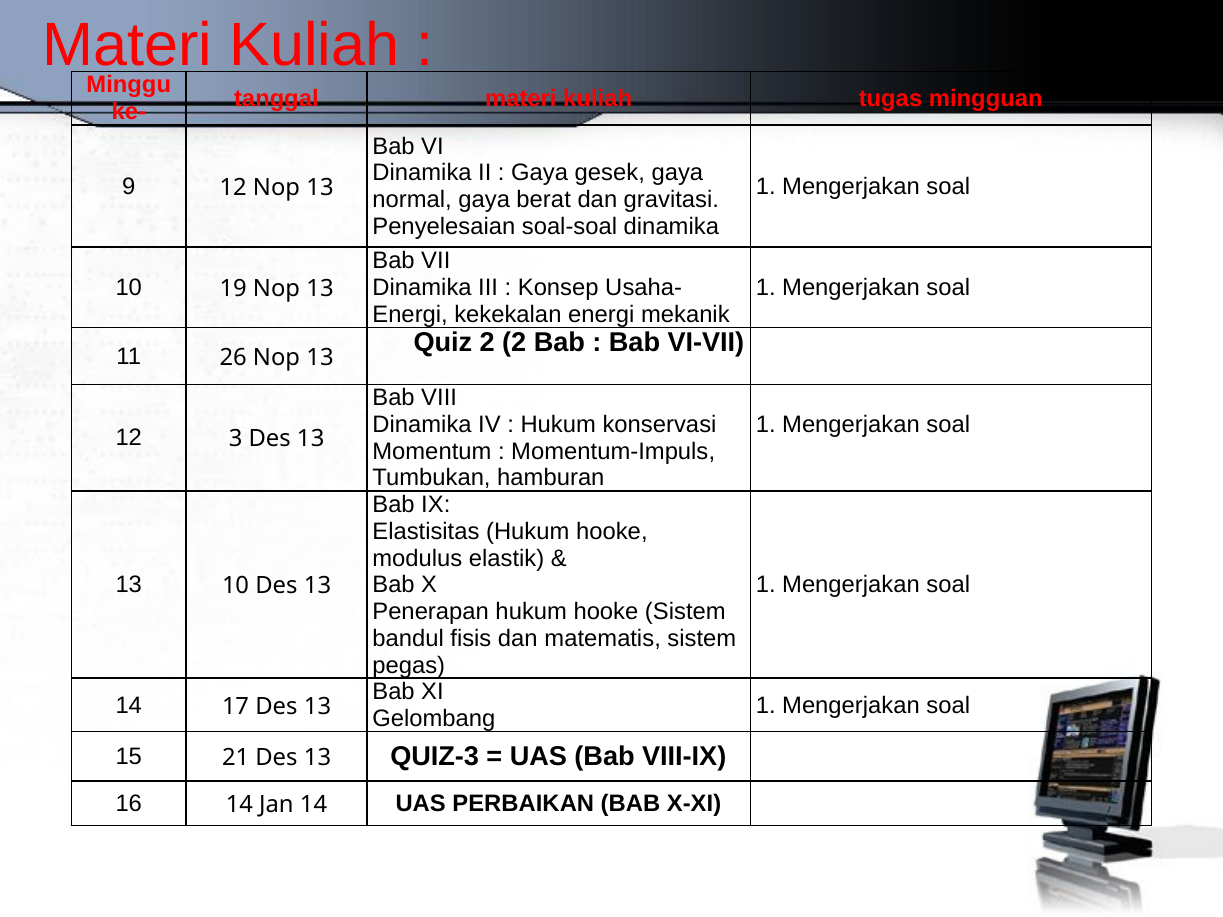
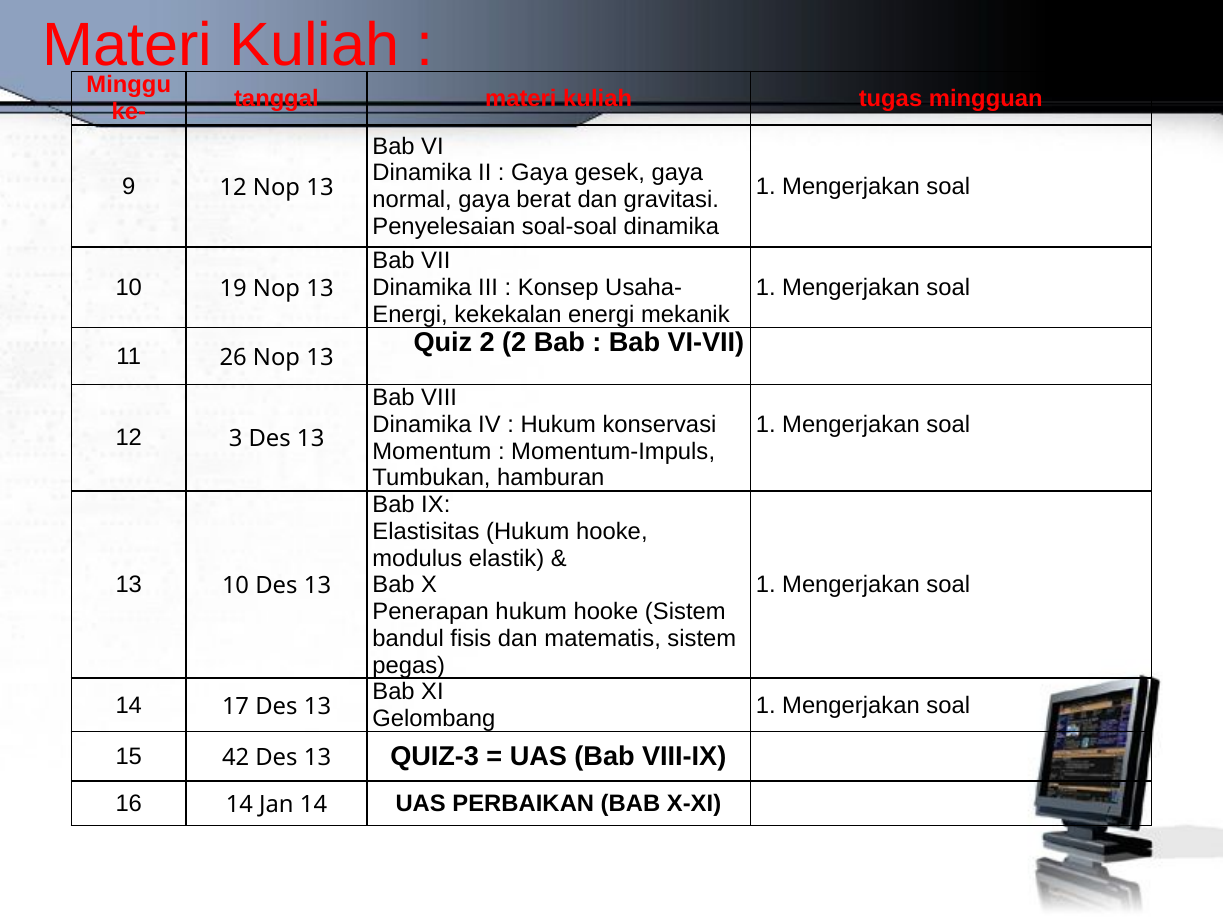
21: 21 -> 42
